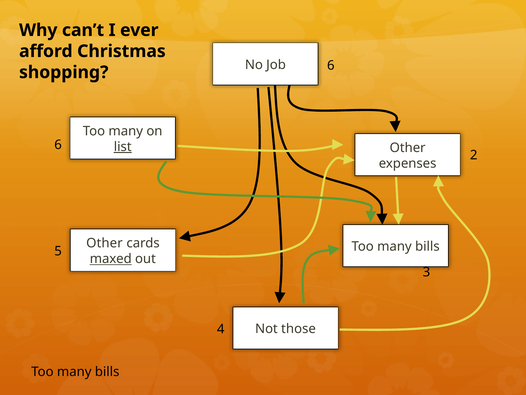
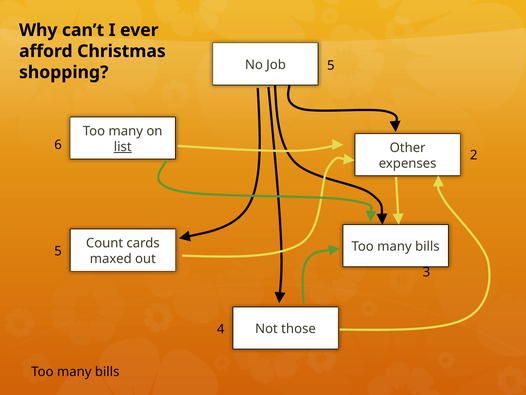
Job 6: 6 -> 5
Other at (104, 243): Other -> Count
maxed underline: present -> none
